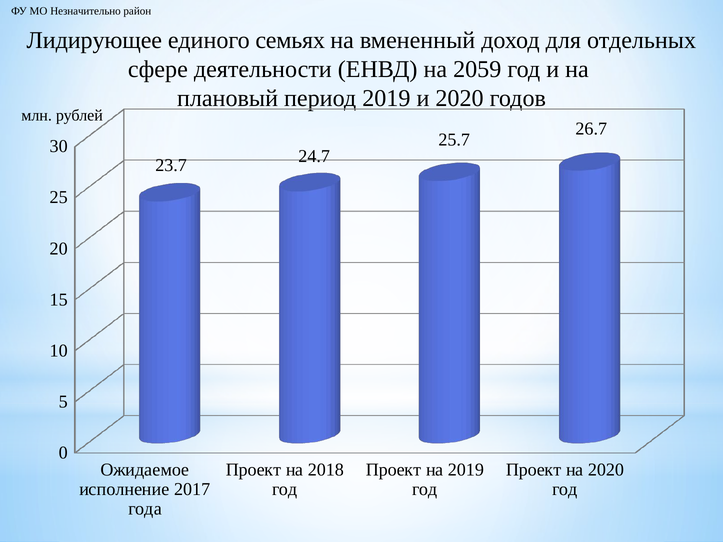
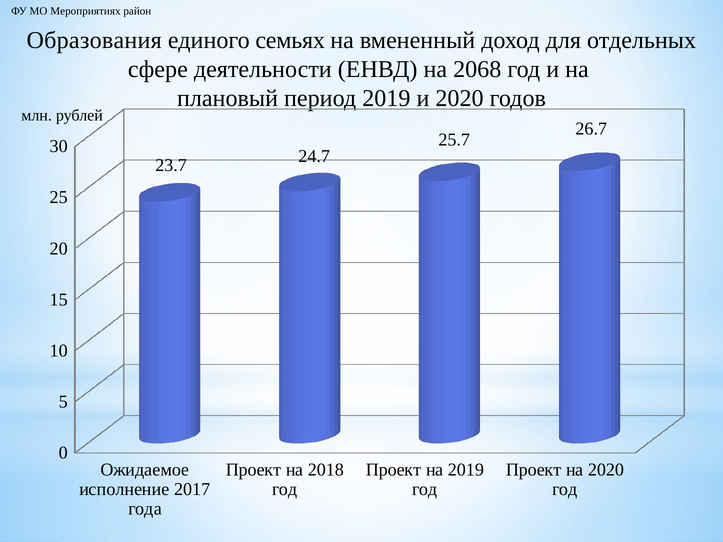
Незначительно: Незначительно -> Мероприятиях
Лидирующее: Лидирующее -> Образования
2059: 2059 -> 2068
